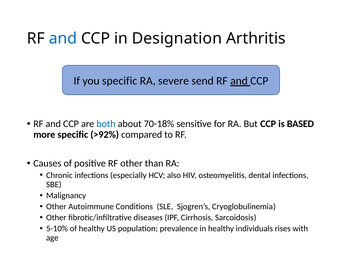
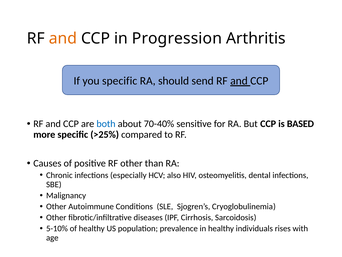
and at (63, 38) colour: blue -> orange
Designation: Designation -> Progression
severe: severe -> should
70-18%: 70-18% -> 70-40%
>92%: >92% -> >25%
